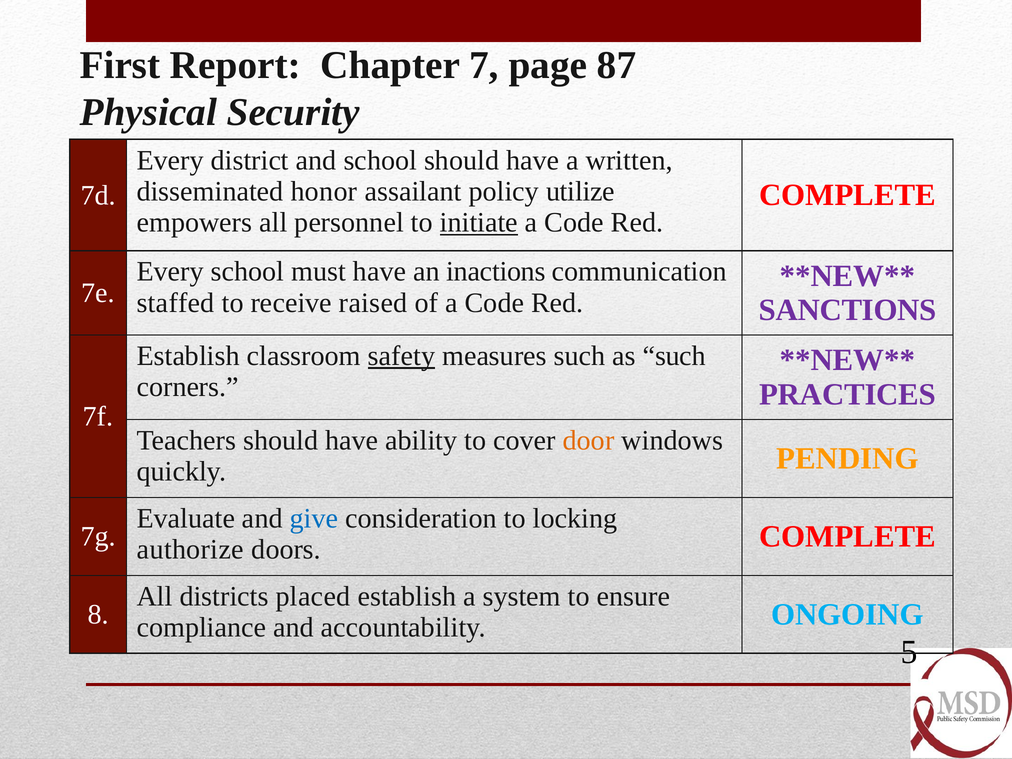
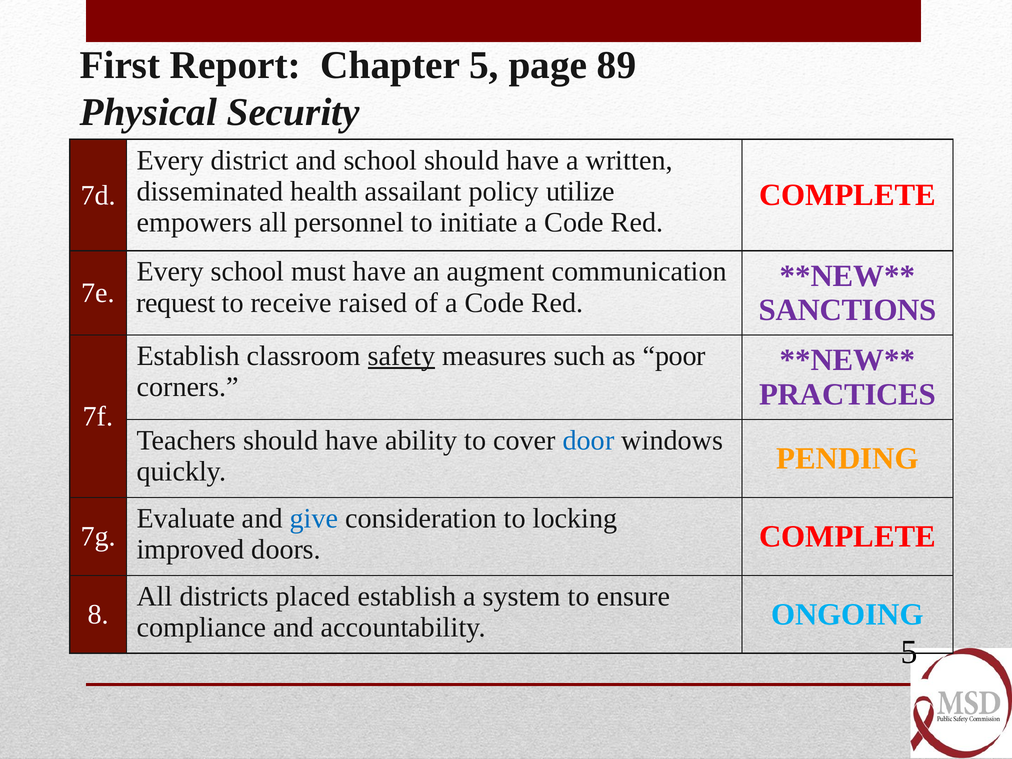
Chapter 7: 7 -> 5
87: 87 -> 89
honor: honor -> health
initiate underline: present -> none
inactions: inactions -> augment
staffed: staffed -> request
as such: such -> poor
door colour: orange -> blue
authorize: authorize -> improved
